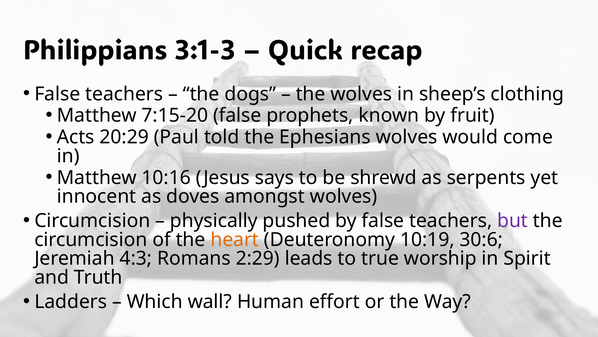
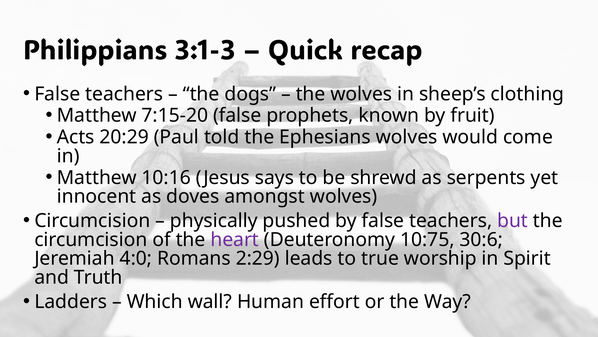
heart colour: orange -> purple
10:19: 10:19 -> 10:75
4:3: 4:3 -> 4:0
